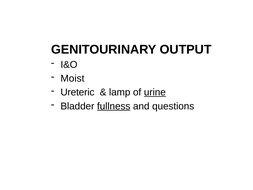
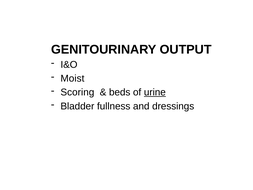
Ureteric: Ureteric -> Scoring
lamp: lamp -> beds
fullness underline: present -> none
questions: questions -> dressings
